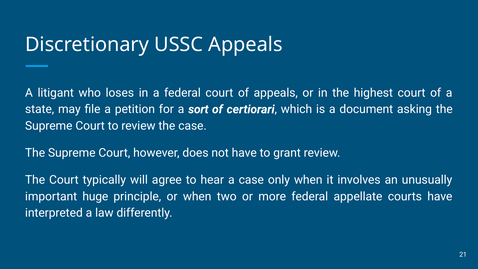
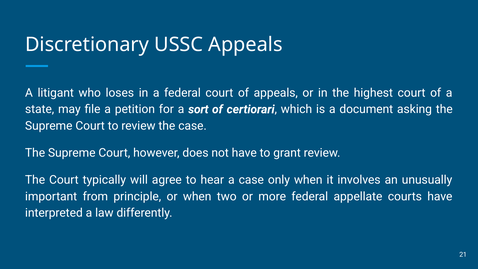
huge: huge -> from
